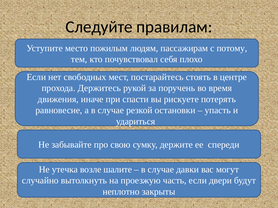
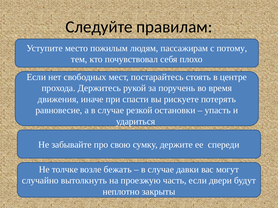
утечка: утечка -> толчке
шалите: шалите -> бежать
